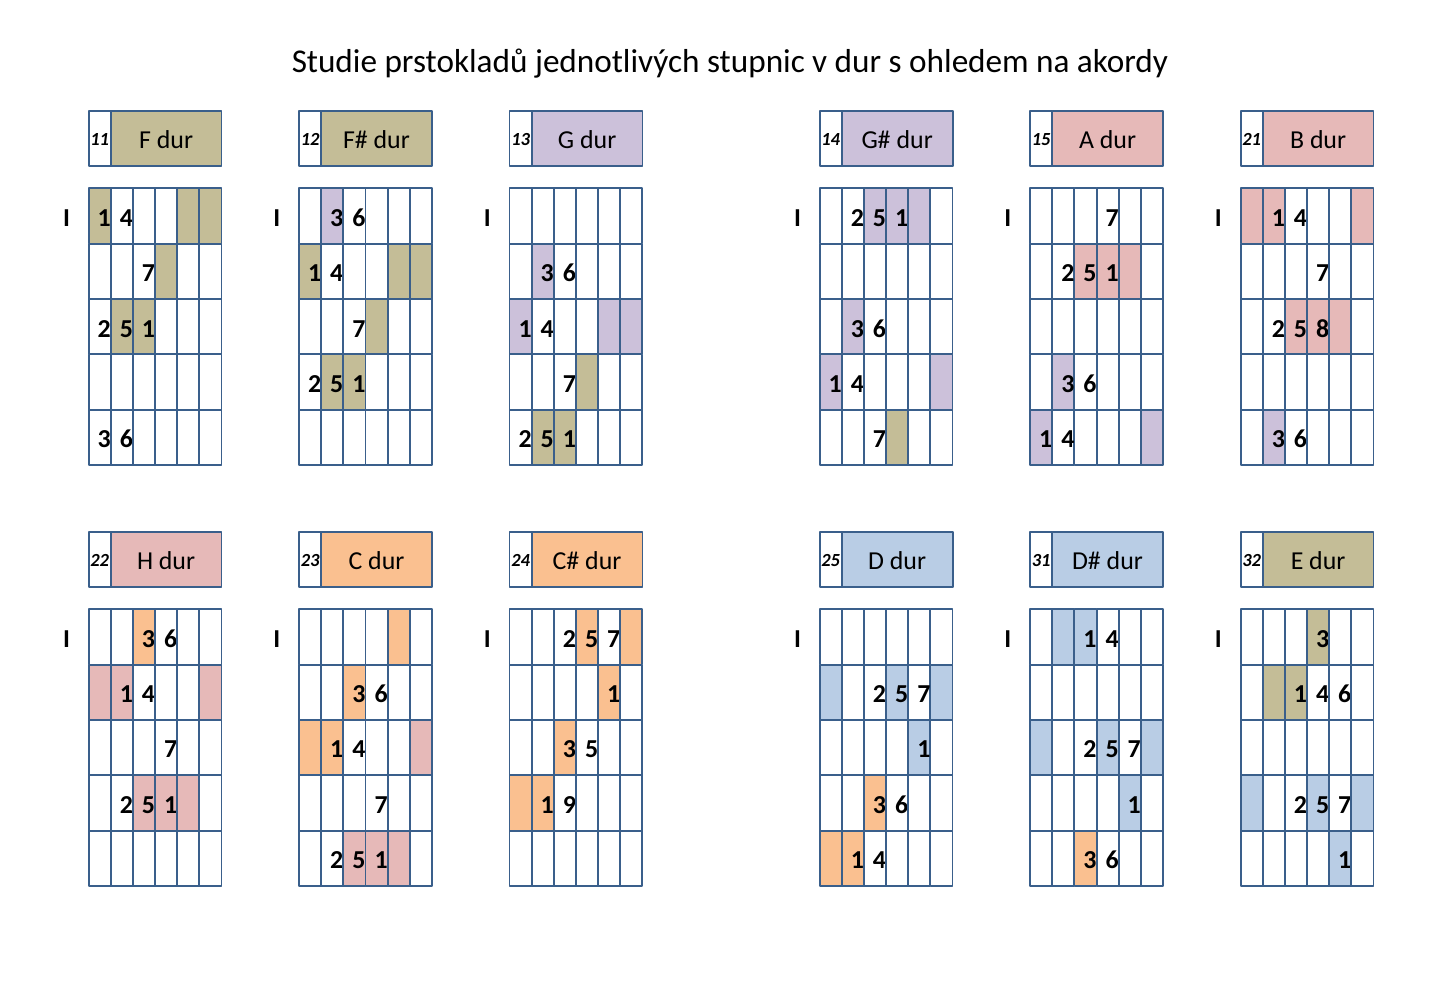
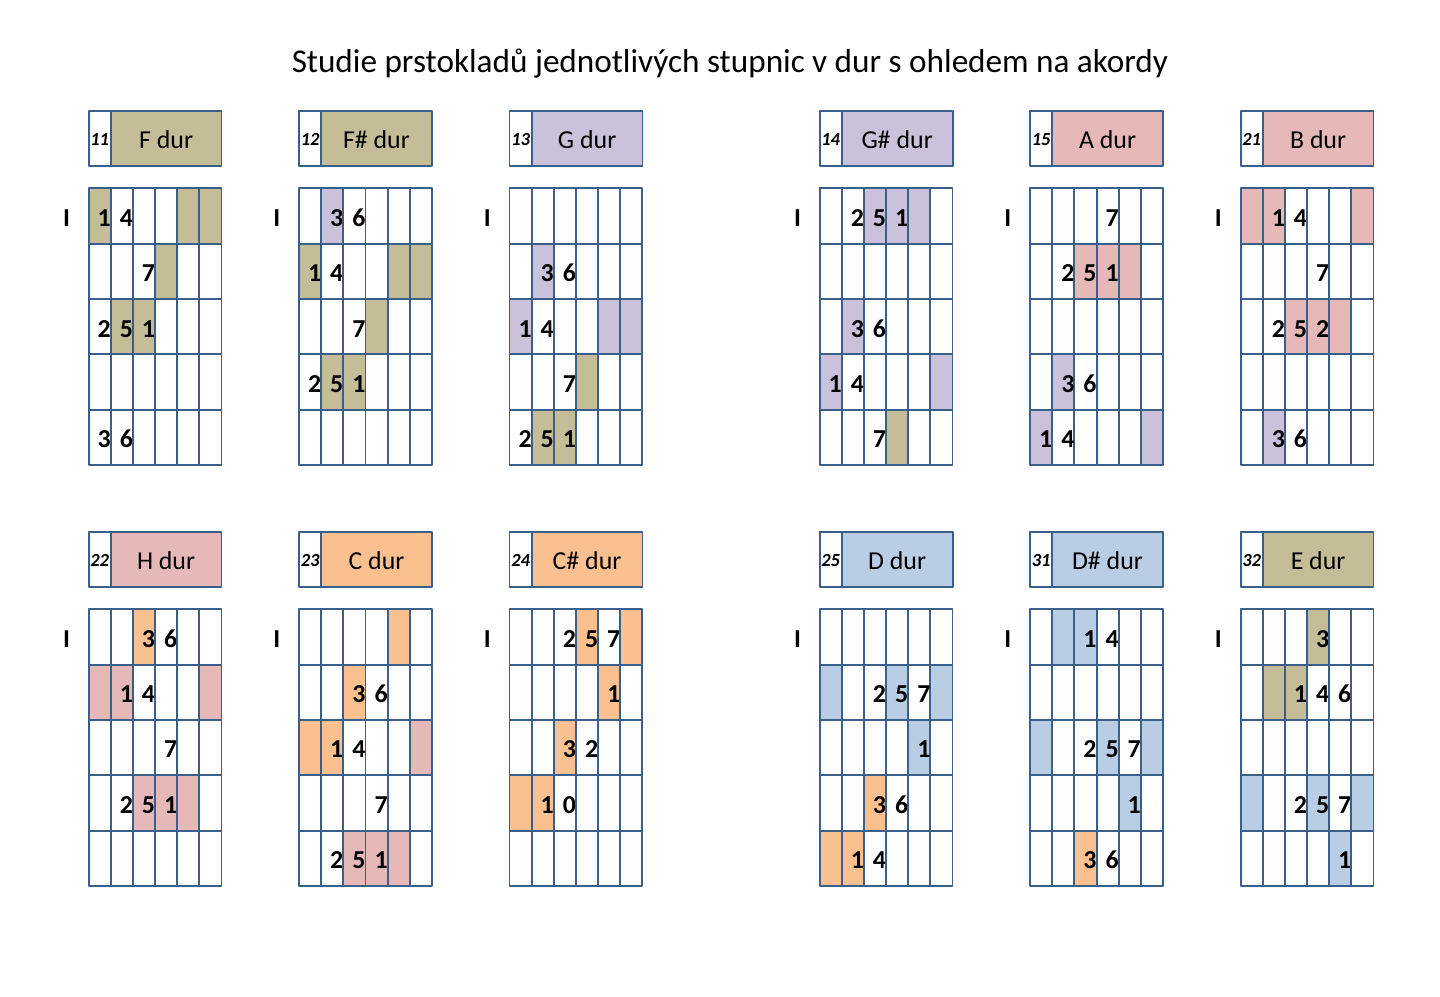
5 8: 8 -> 2
3 5: 5 -> 2
9: 9 -> 0
